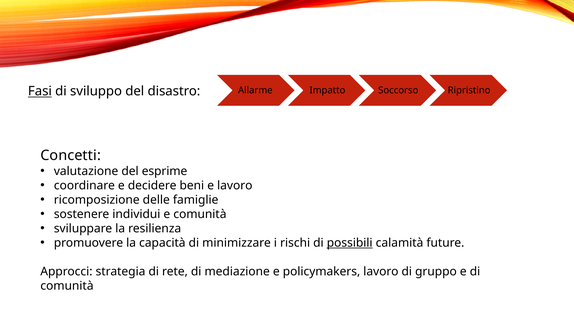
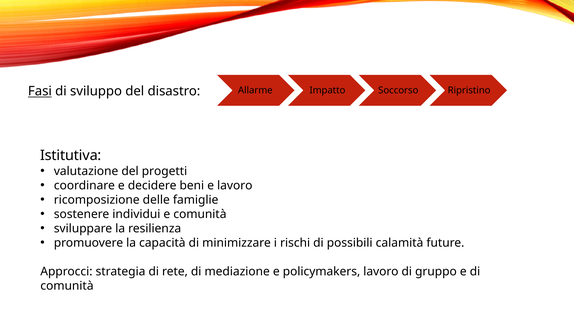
Concetti: Concetti -> Istitutiva
esprime: esprime -> progetti
possibili underline: present -> none
